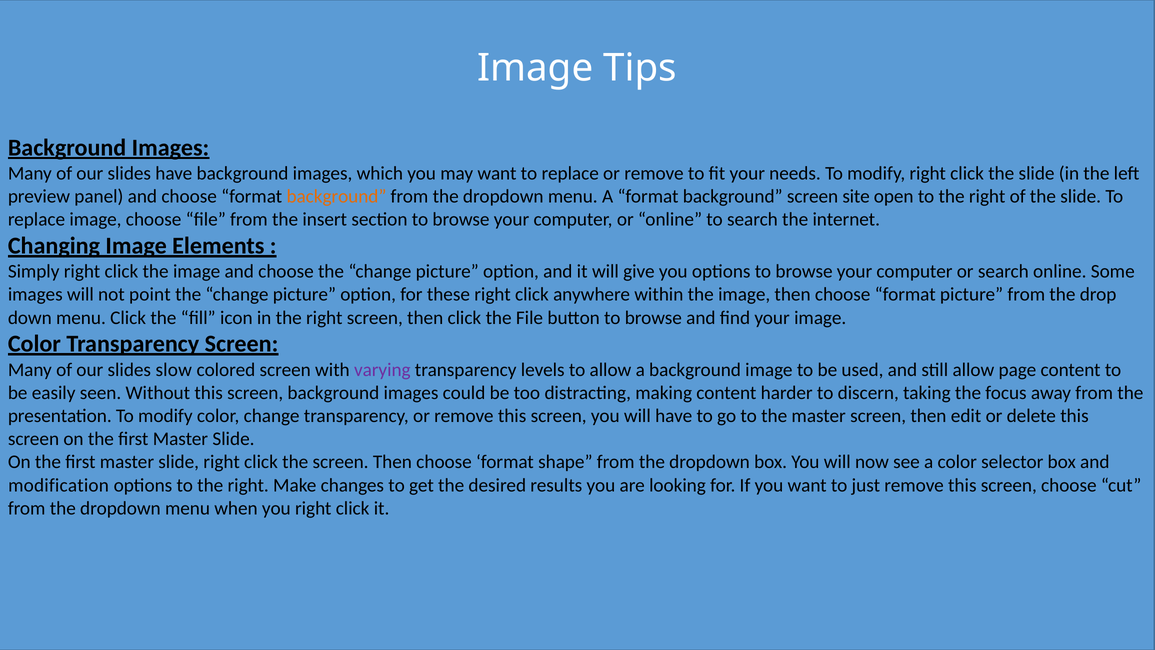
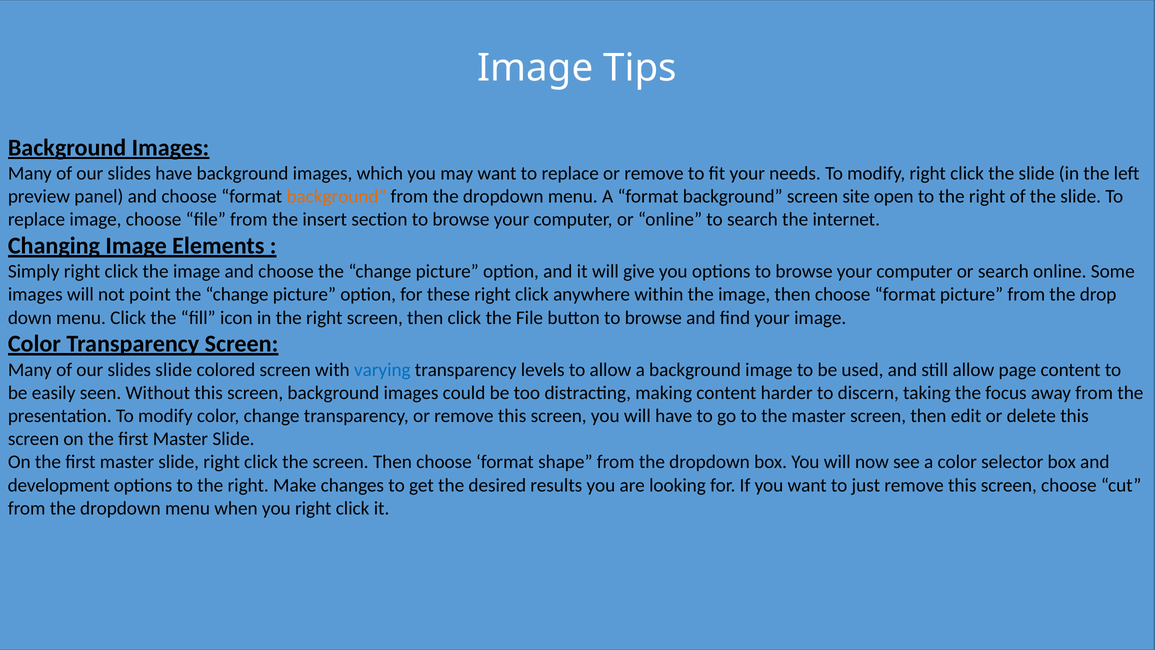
slides slow: slow -> slide
varying colour: purple -> blue
modification: modification -> development
